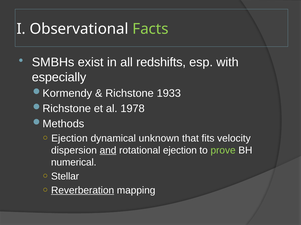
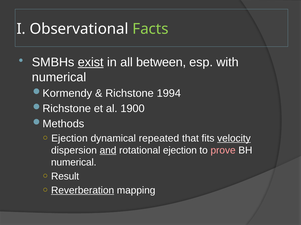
exist underline: none -> present
redshifts: redshifts -> between
especially at (59, 78): especially -> numerical
1933: 1933 -> 1994
1978: 1978 -> 1900
unknown: unknown -> repeated
velocity underline: none -> present
prove colour: light green -> pink
Stellar: Stellar -> Result
